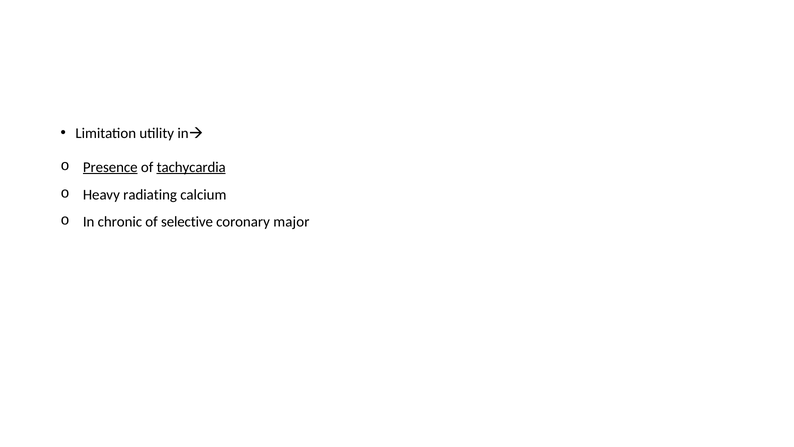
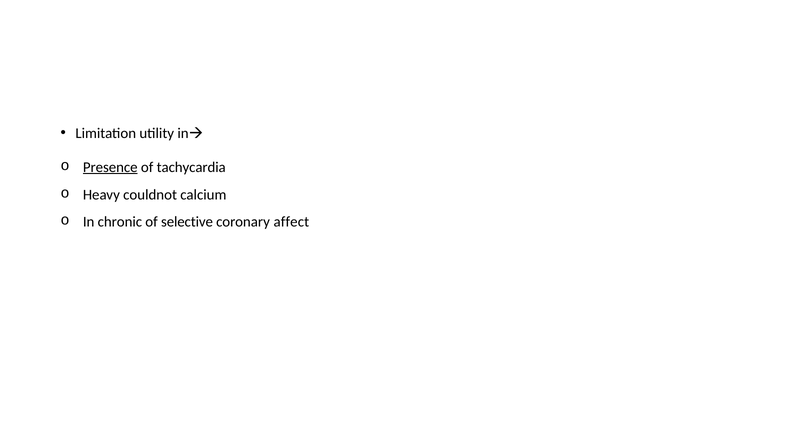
tachycardia underline: present -> none
radiating: radiating -> couldnot
major: major -> affect
